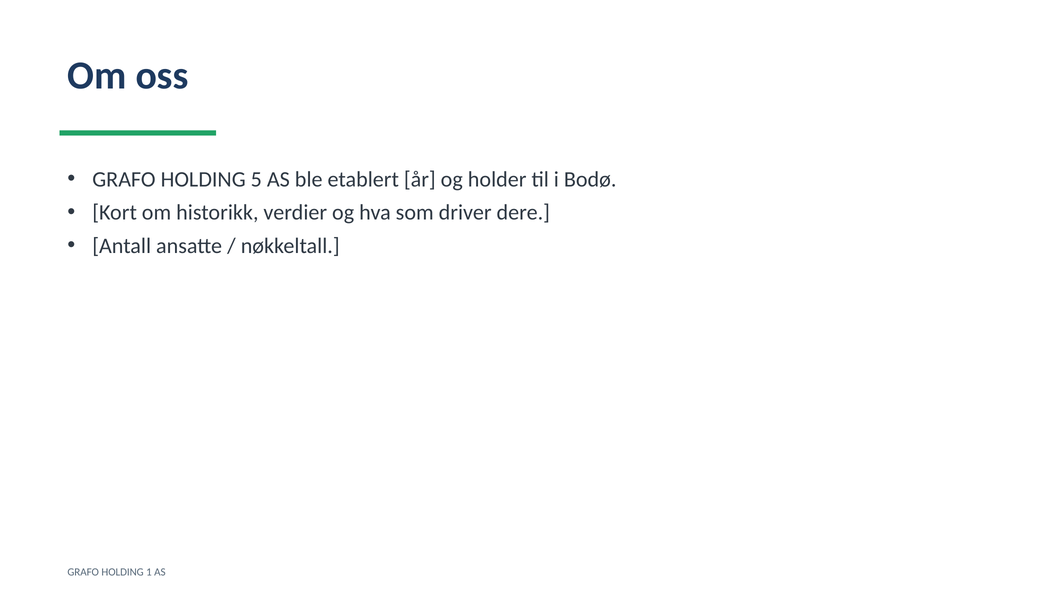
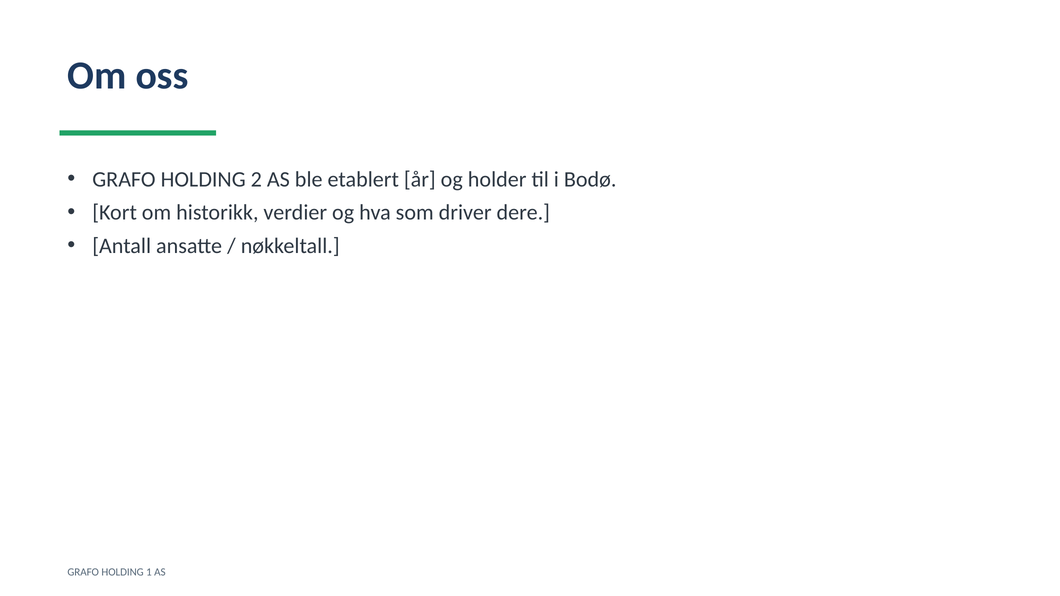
5: 5 -> 2
